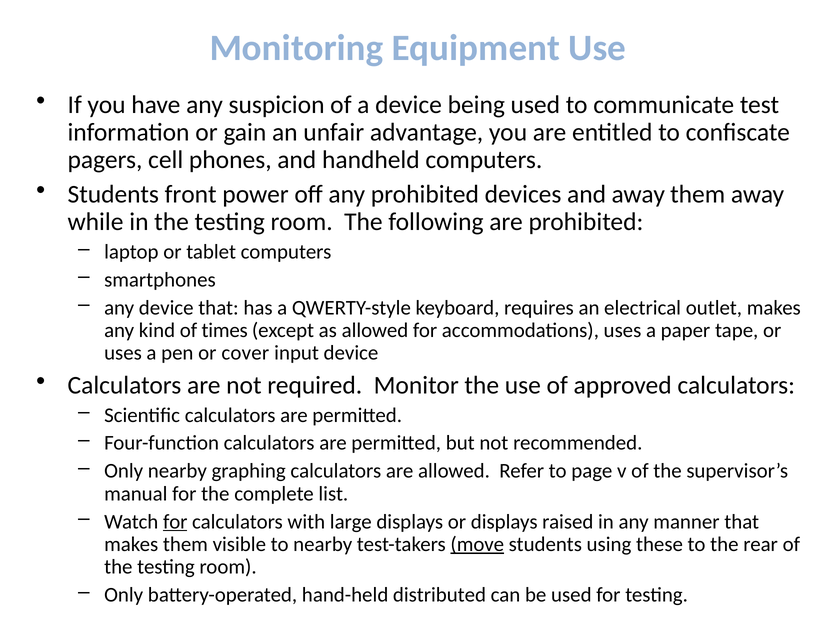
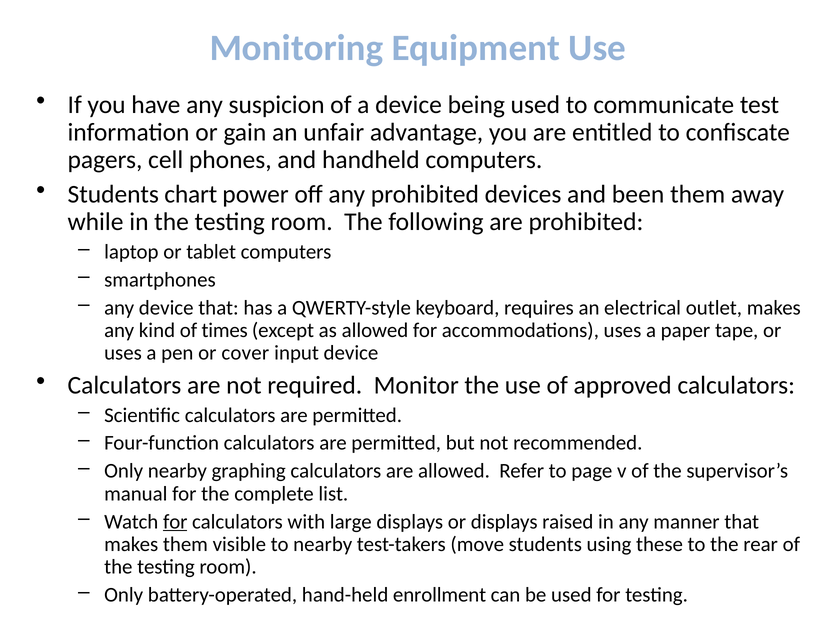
front: front -> chart
and away: away -> been
move underline: present -> none
distributed: distributed -> enrollment
